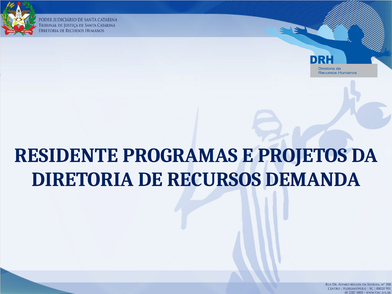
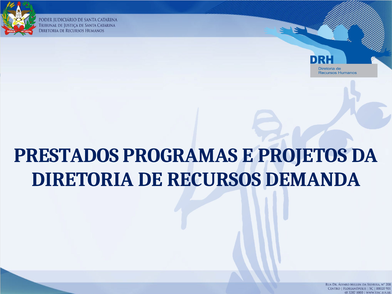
RESIDENTE: RESIDENTE -> PRESTADOS
